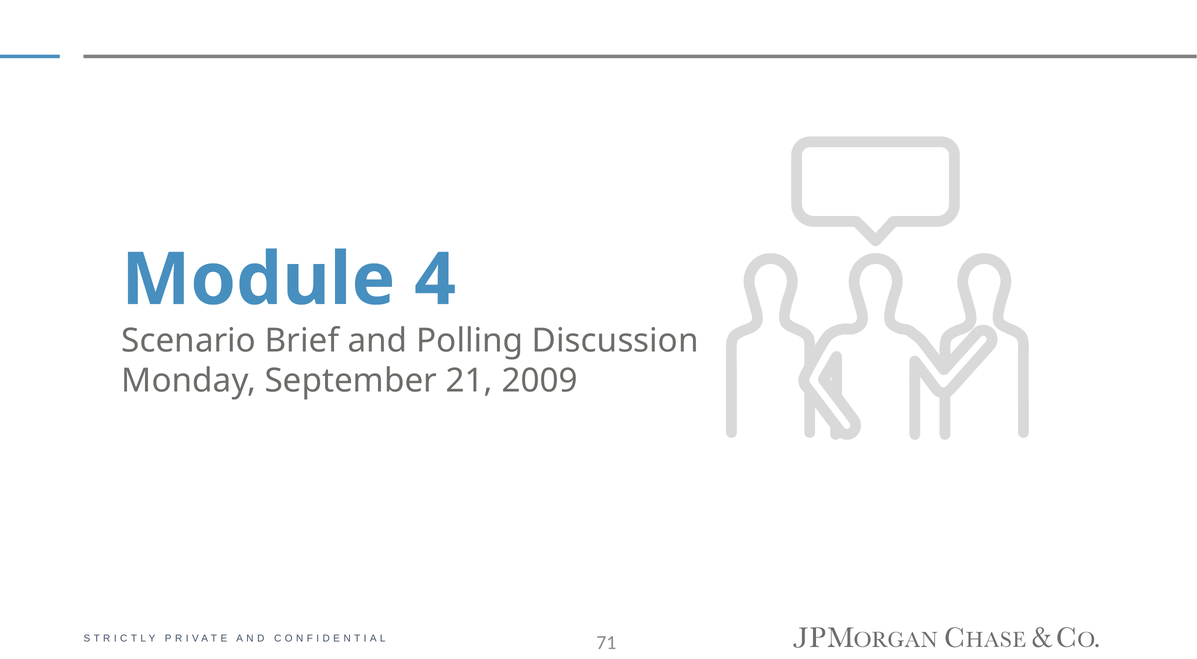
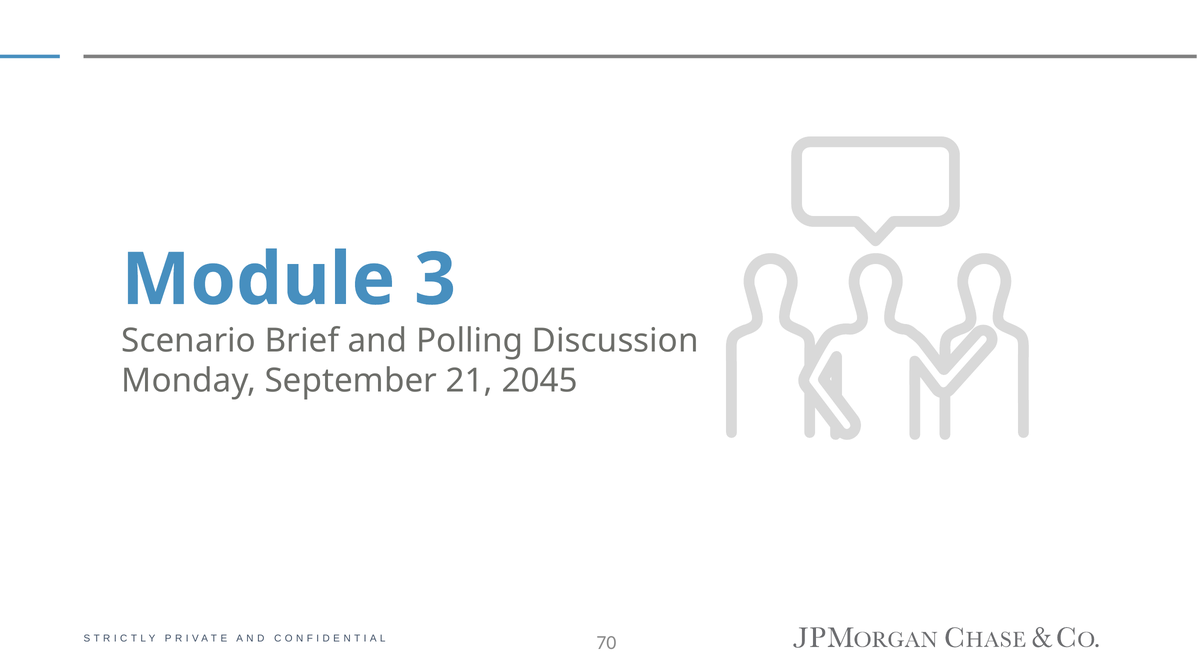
4: 4 -> 3
2009: 2009 -> 2045
71: 71 -> 70
